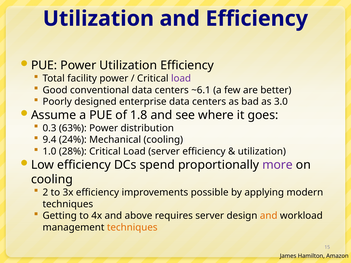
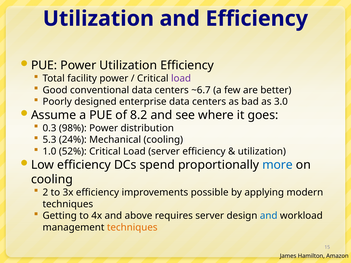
~6.1: ~6.1 -> ~6.7
1.8: 1.8 -> 8.2
63%: 63% -> 98%
9.4: 9.4 -> 5.3
28%: 28% -> 52%
more colour: purple -> blue
and at (269, 216) colour: orange -> blue
